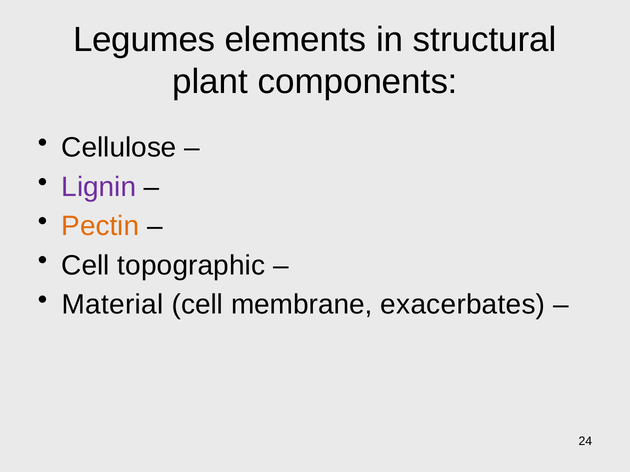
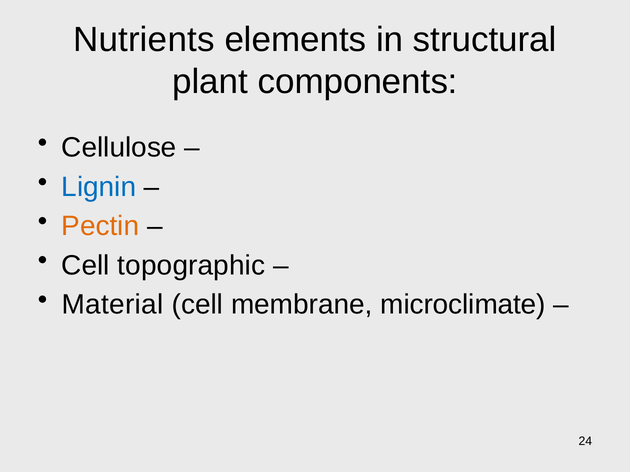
Legumes: Legumes -> Nutrients
Lignin colour: purple -> blue
exacerbates: exacerbates -> microclimate
